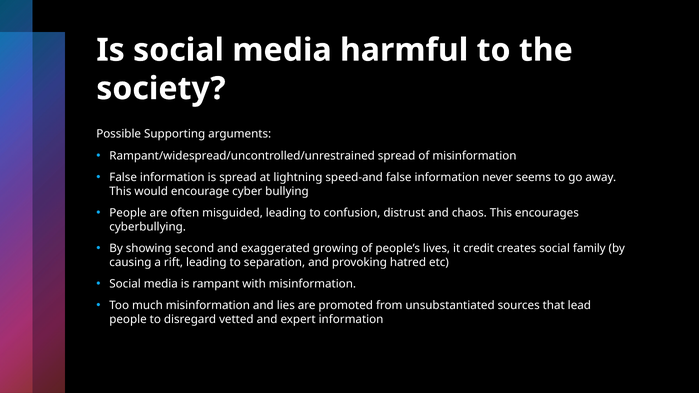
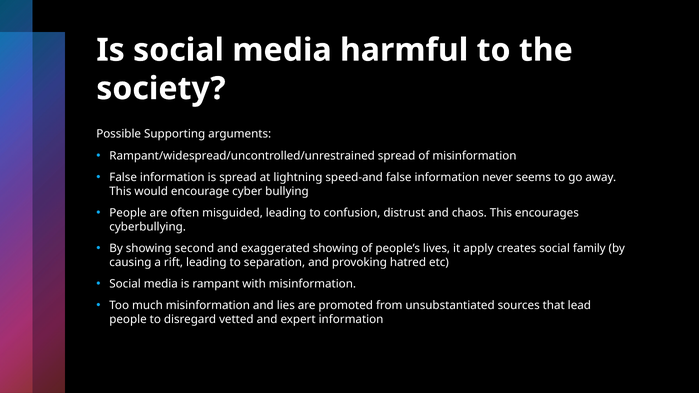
exaggerated growing: growing -> showing
credit: credit -> apply
